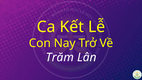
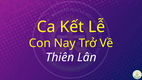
Trăm: Trăm -> Thiên
